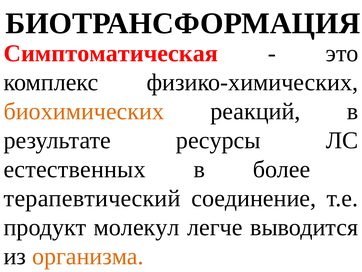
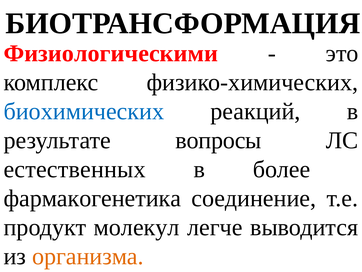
Симптоматическая: Симптоматическая -> Физиологическими
биохимических colour: orange -> blue
ресурсы: ресурсы -> вопросы
терапевтический: терапевтический -> фармакогенетика
